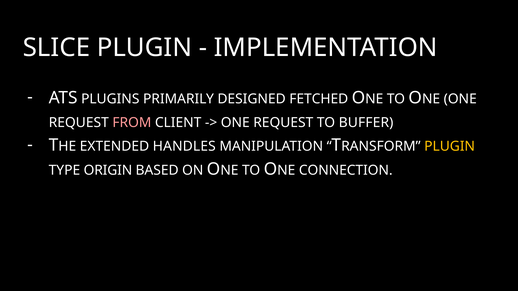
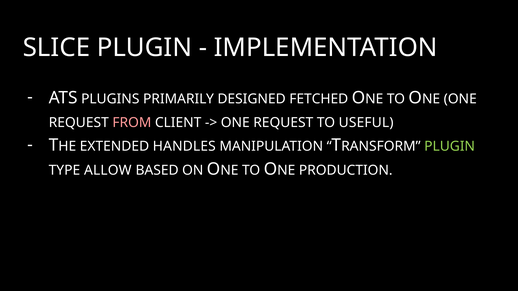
BUFFER: BUFFER -> USEFUL
PLUGIN at (450, 147) colour: yellow -> light green
ORIGIN: ORIGIN -> ALLOW
CONNECTION: CONNECTION -> PRODUCTION
